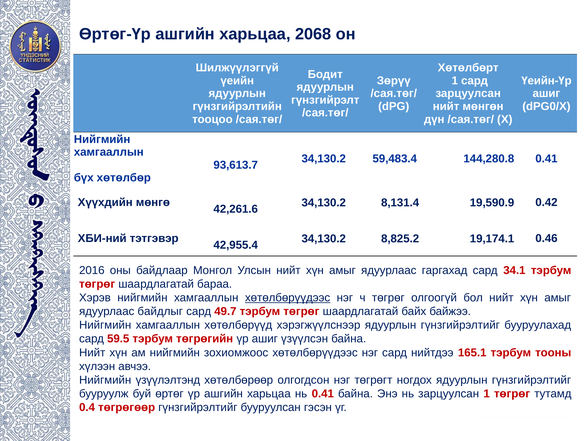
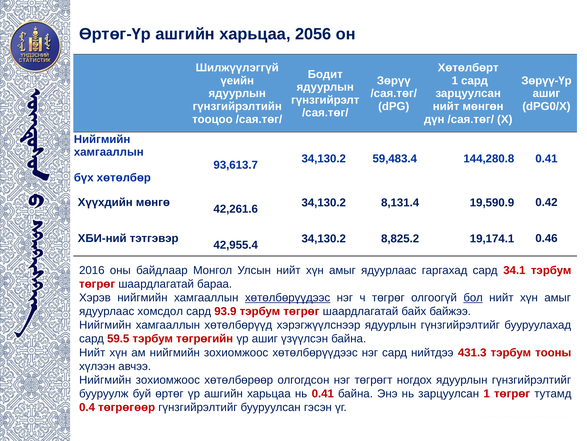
2068: 2068 -> 2056
Үеийн-Үр: Үеийн-Үр -> Зөрүү-Үр
бол underline: none -> present
байдлыг: байдлыг -> хомсдол
49.7: 49.7 -> 93.9
165.1: 165.1 -> 431.3
үзүүлэлтэнд at (168, 379): үзүүлэлтэнд -> зохиомжоос
